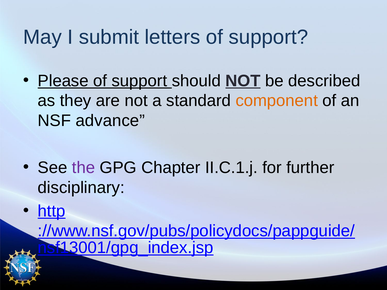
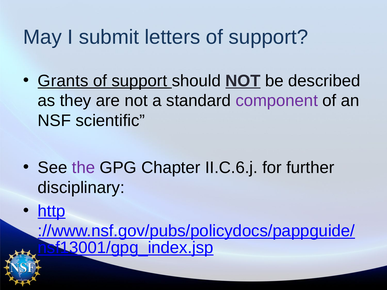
Please: Please -> Grants
component colour: orange -> purple
advance: advance -> scientific
II.C.1.j: II.C.1.j -> II.C.6.j
